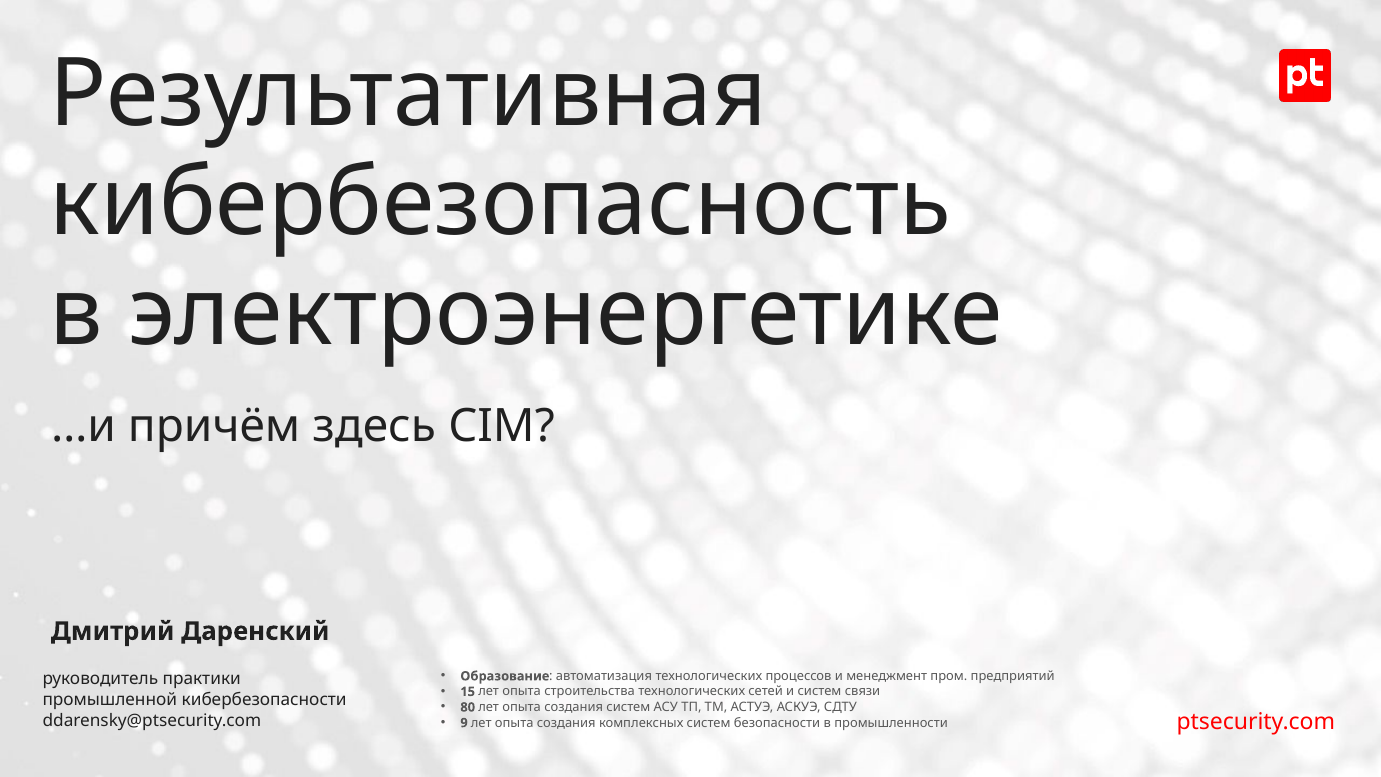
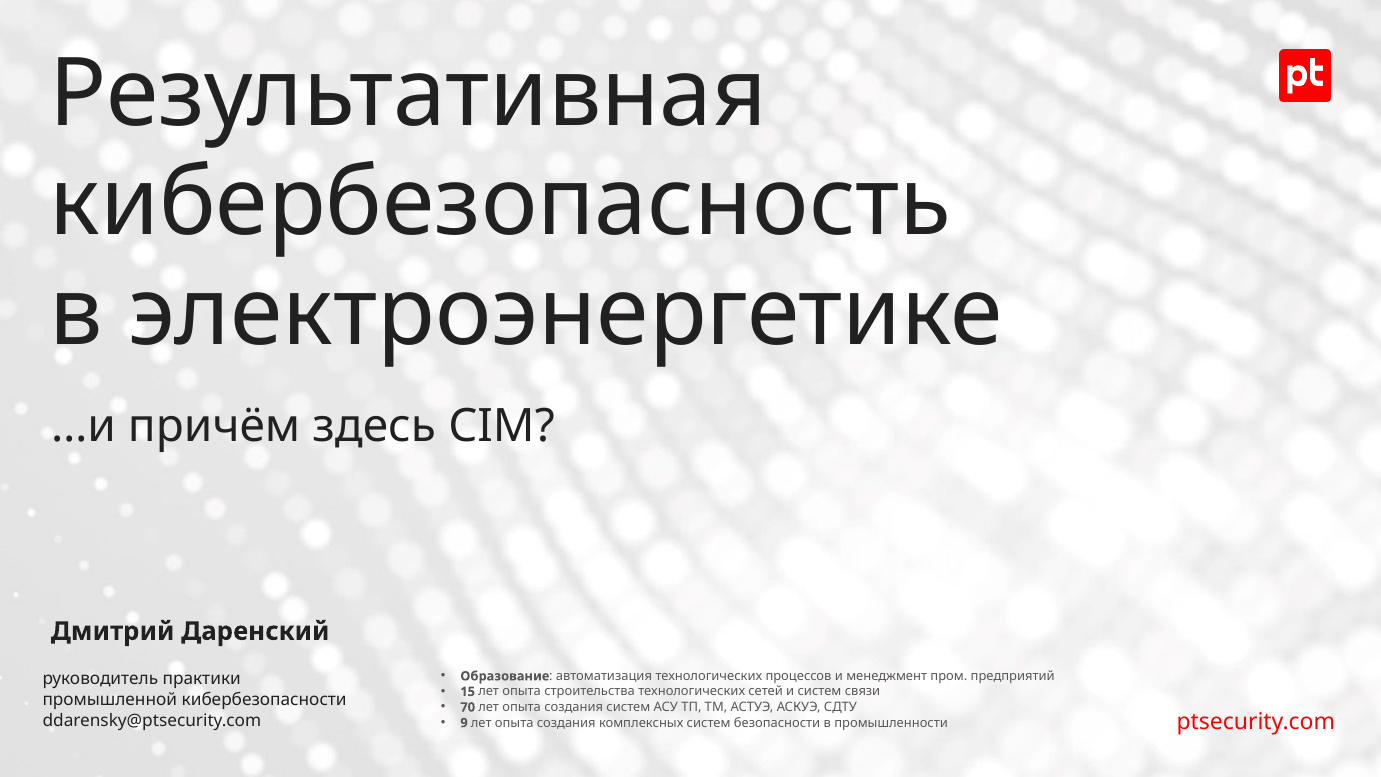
80: 80 -> 70
